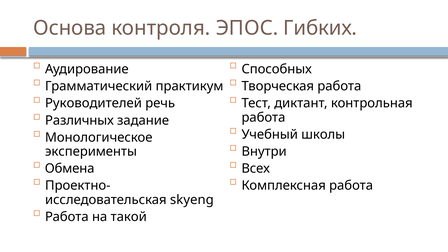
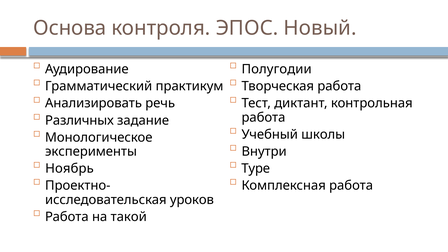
Гибких: Гибких -> Новый
Способных: Способных -> Полугодии
Руководителей: Руководителей -> Анализировать
Обмена: Обмена -> Ноябрь
Всех: Всех -> Туре
skyeng: skyeng -> уроков
